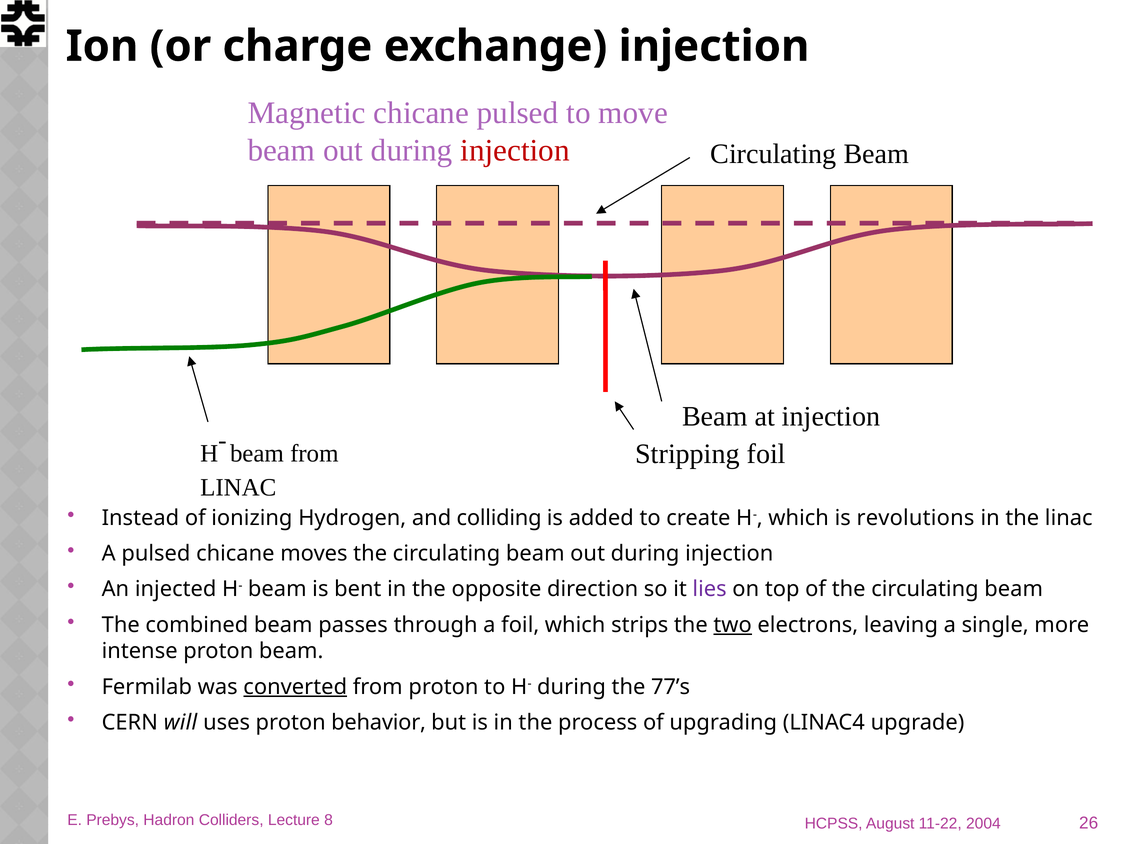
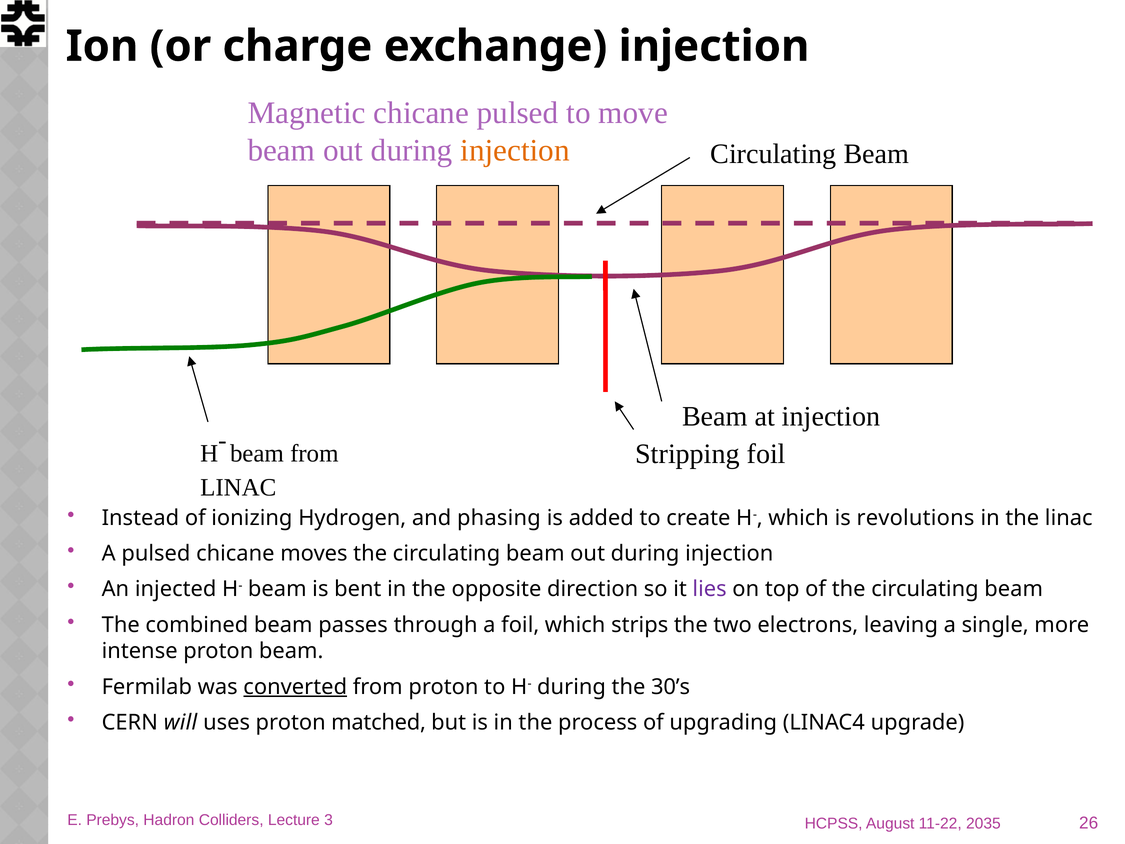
injection at (515, 150) colour: red -> orange
colliding: colliding -> phasing
two underline: present -> none
77’s: 77’s -> 30’s
behavior: behavior -> matched
8: 8 -> 3
2004: 2004 -> 2035
